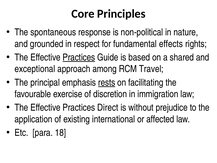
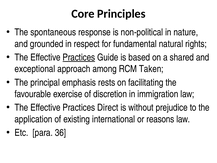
effects: effects -> natural
Travel: Travel -> Taken
rests underline: present -> none
affected: affected -> reasons
18: 18 -> 36
